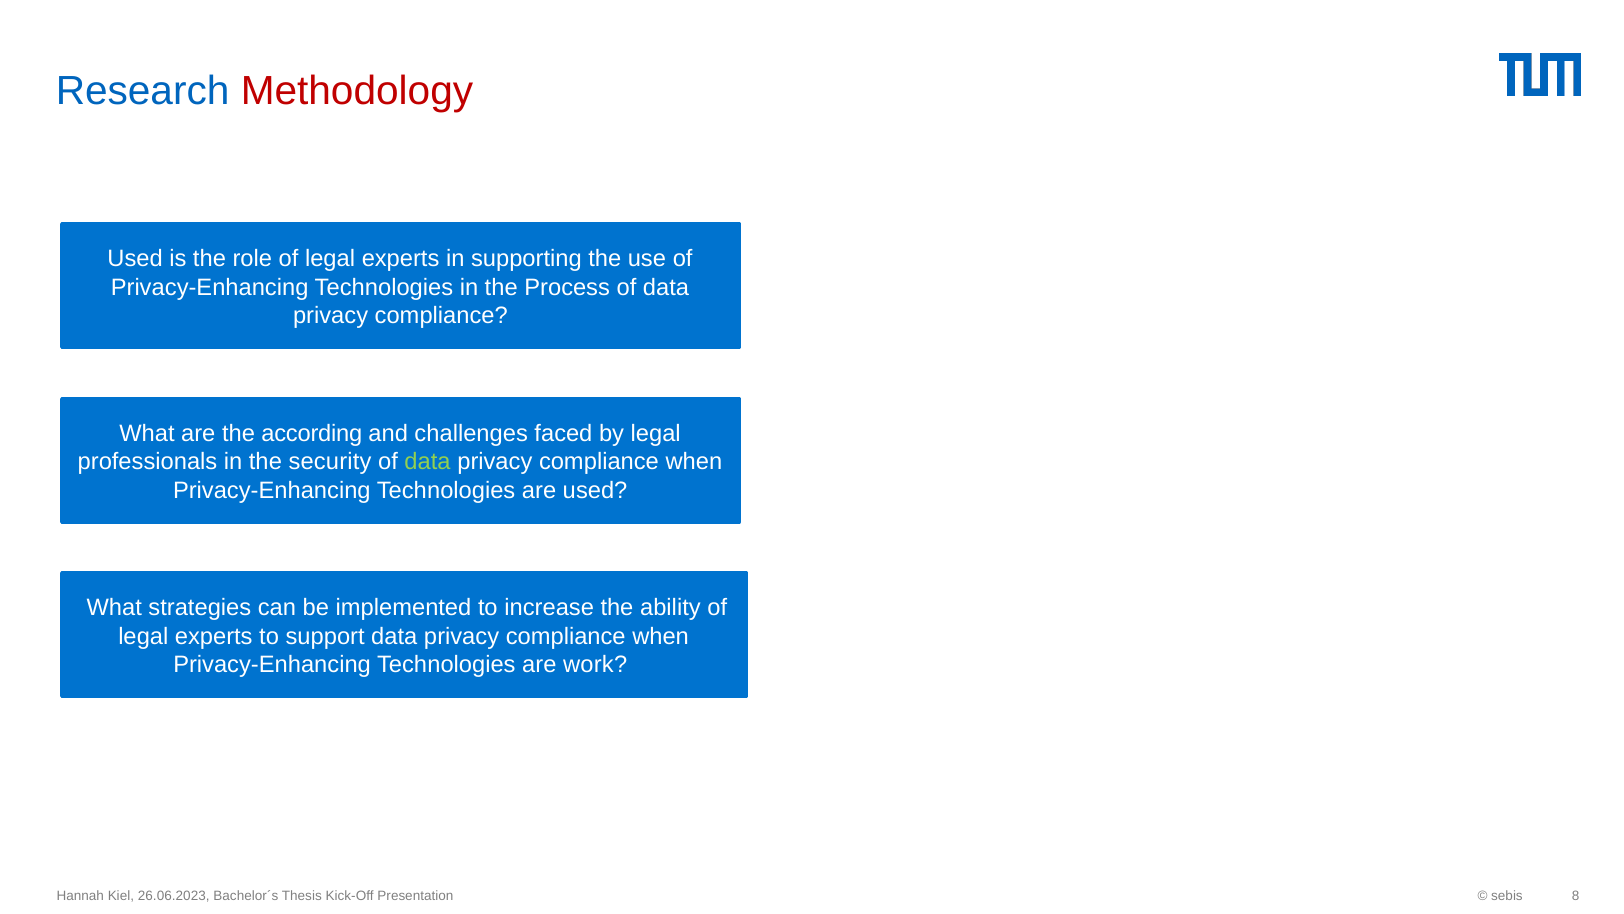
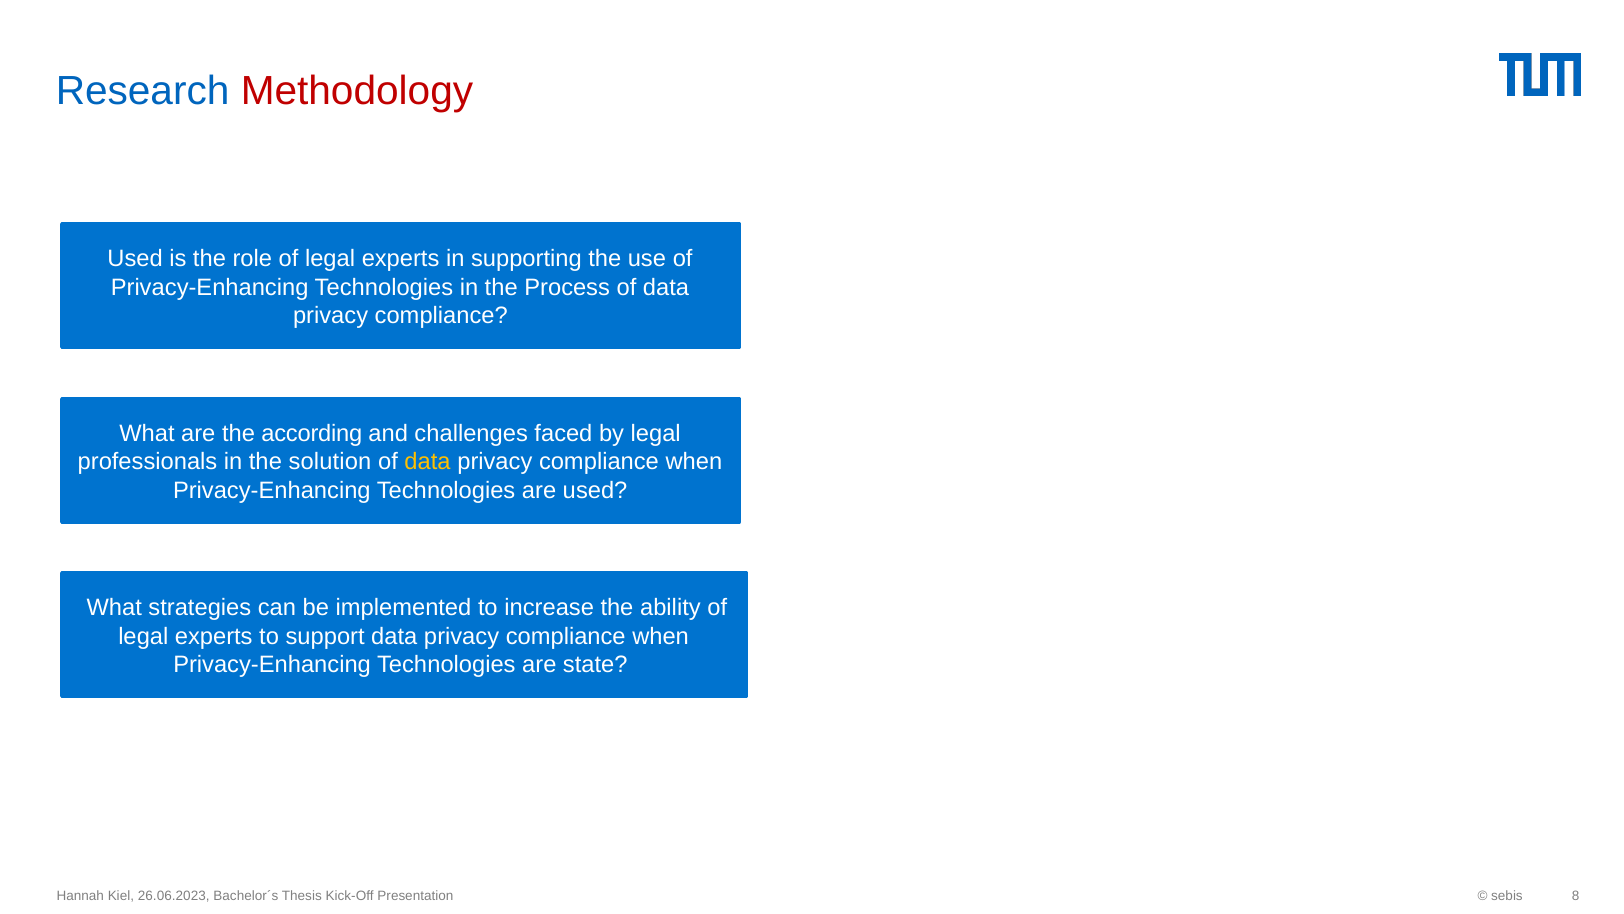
security: security -> solution
data at (428, 462) colour: light green -> yellow
work: work -> state
